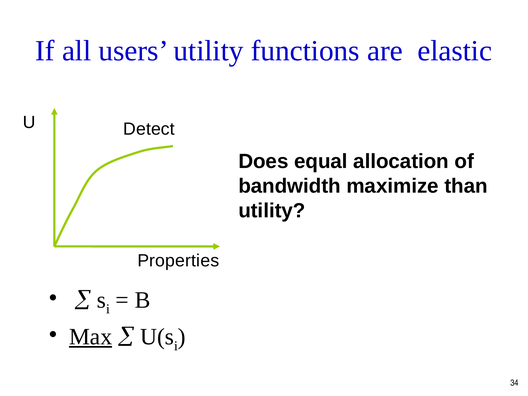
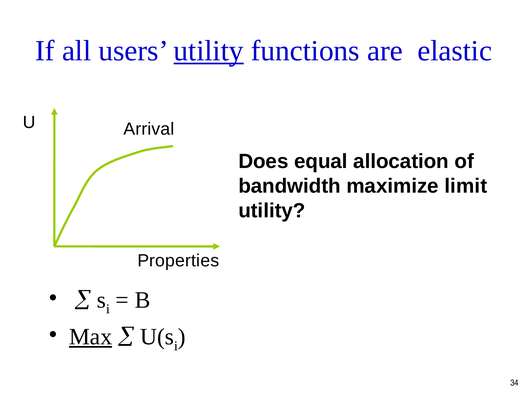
utility at (209, 51) underline: none -> present
Detect: Detect -> Arrival
than: than -> limit
